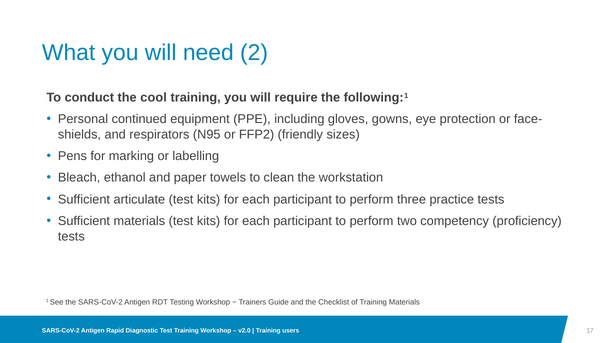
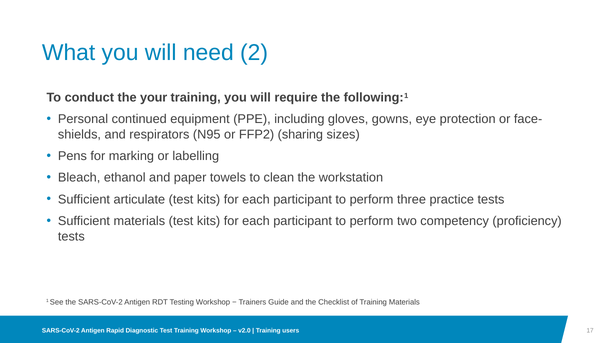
cool: cool -> your
friendly: friendly -> sharing
